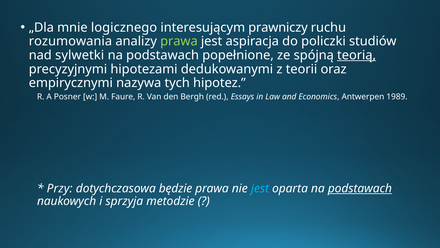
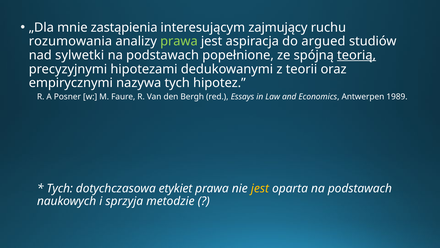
logicznego: logicznego -> zastąpienia
prawniczy: prawniczy -> zajmujący
policzki: policzki -> argued
Przy at (60, 188): Przy -> Tych
będzie: będzie -> etykiet
jest at (260, 188) colour: light blue -> yellow
podstawach at (360, 188) underline: present -> none
